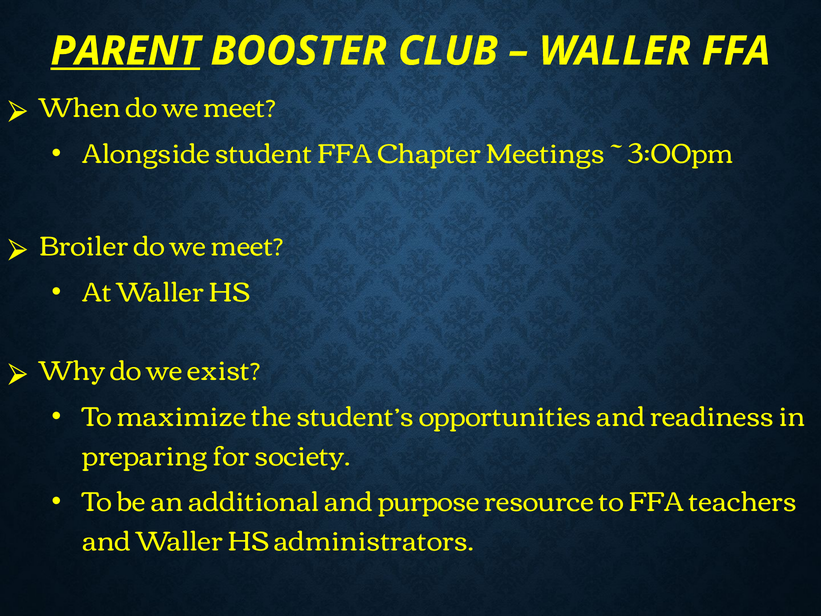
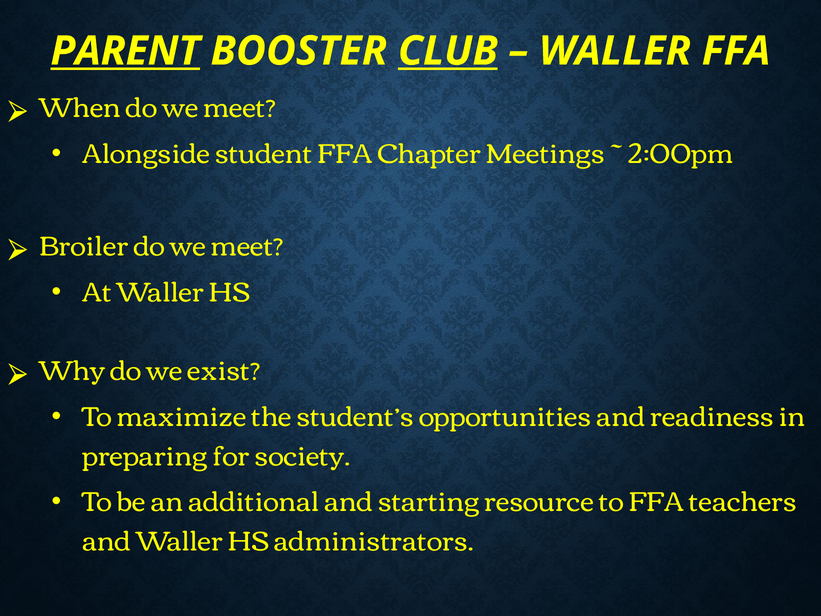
CLUB underline: none -> present
3:00pm: 3:00pm -> 2:00pm
purpose: purpose -> starting
